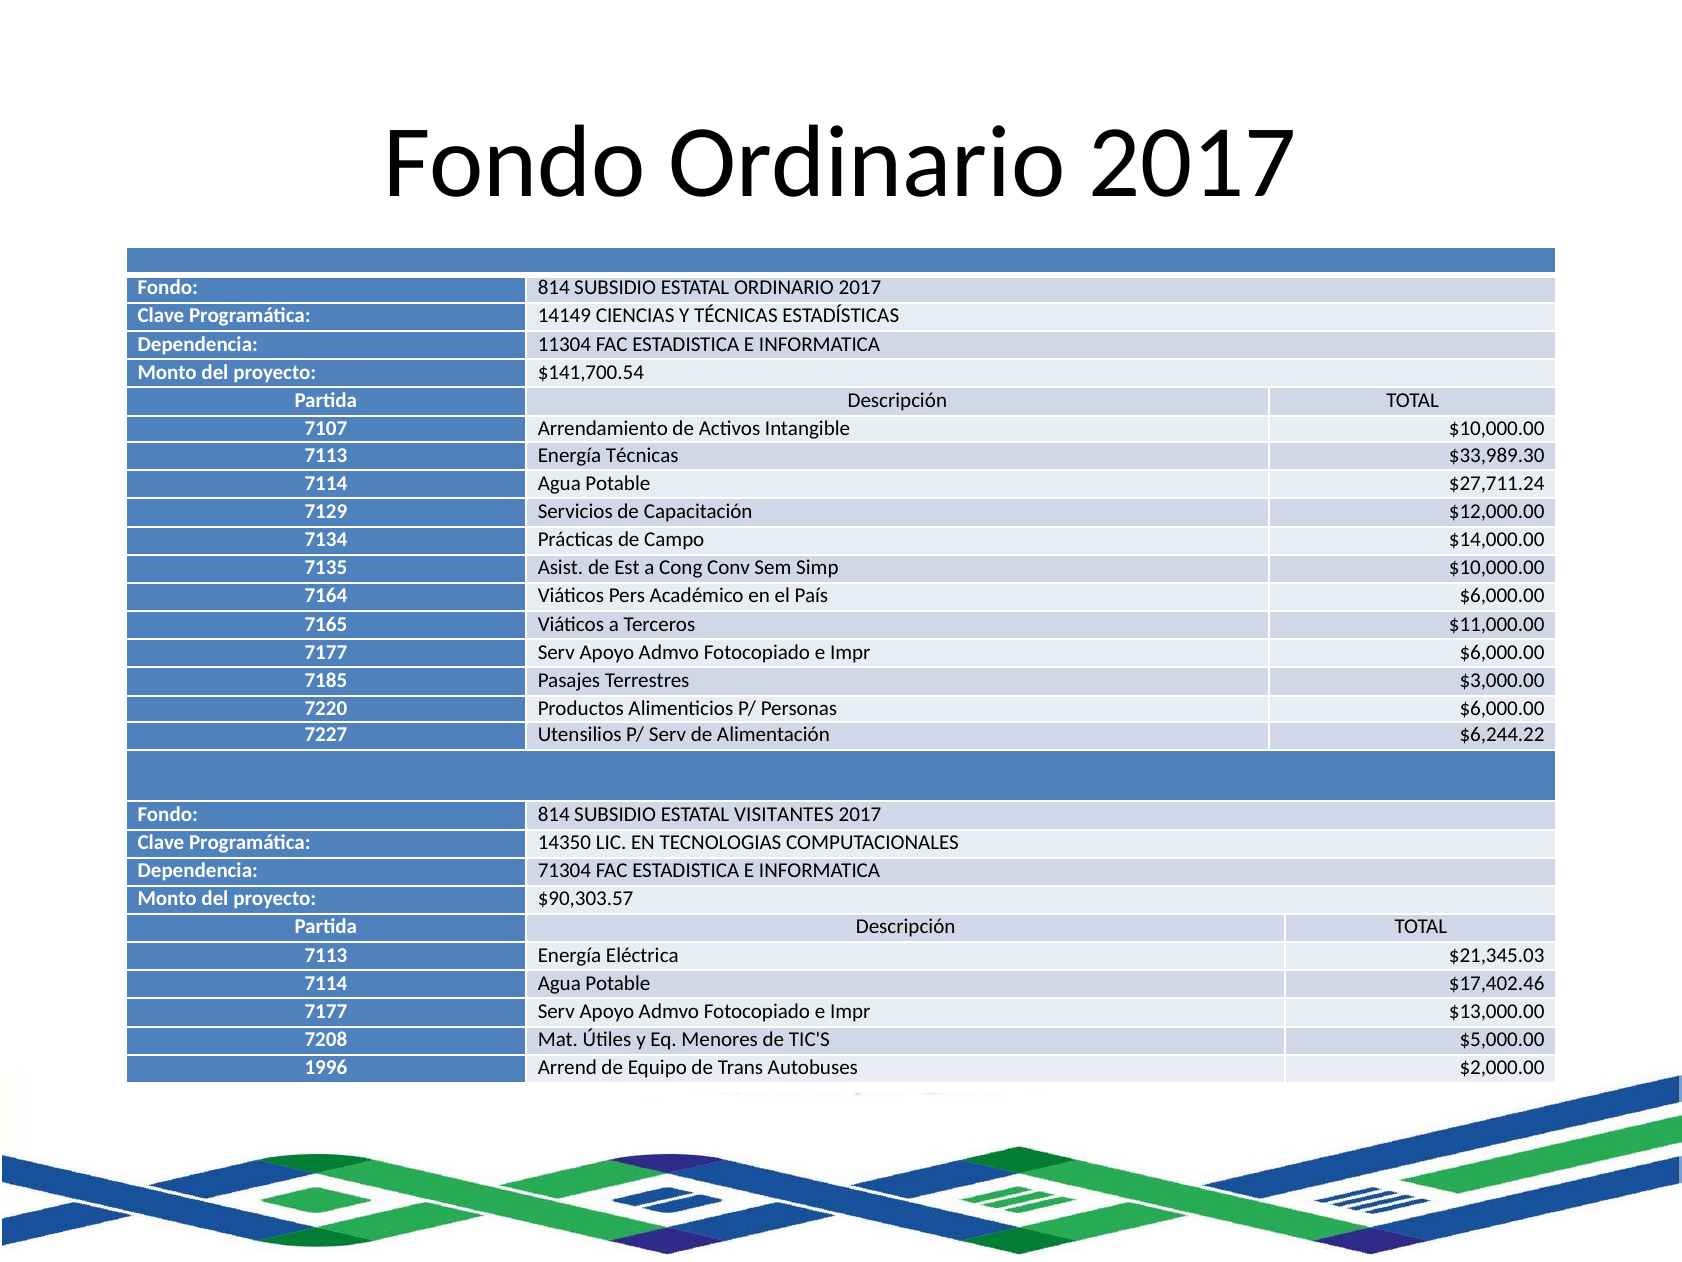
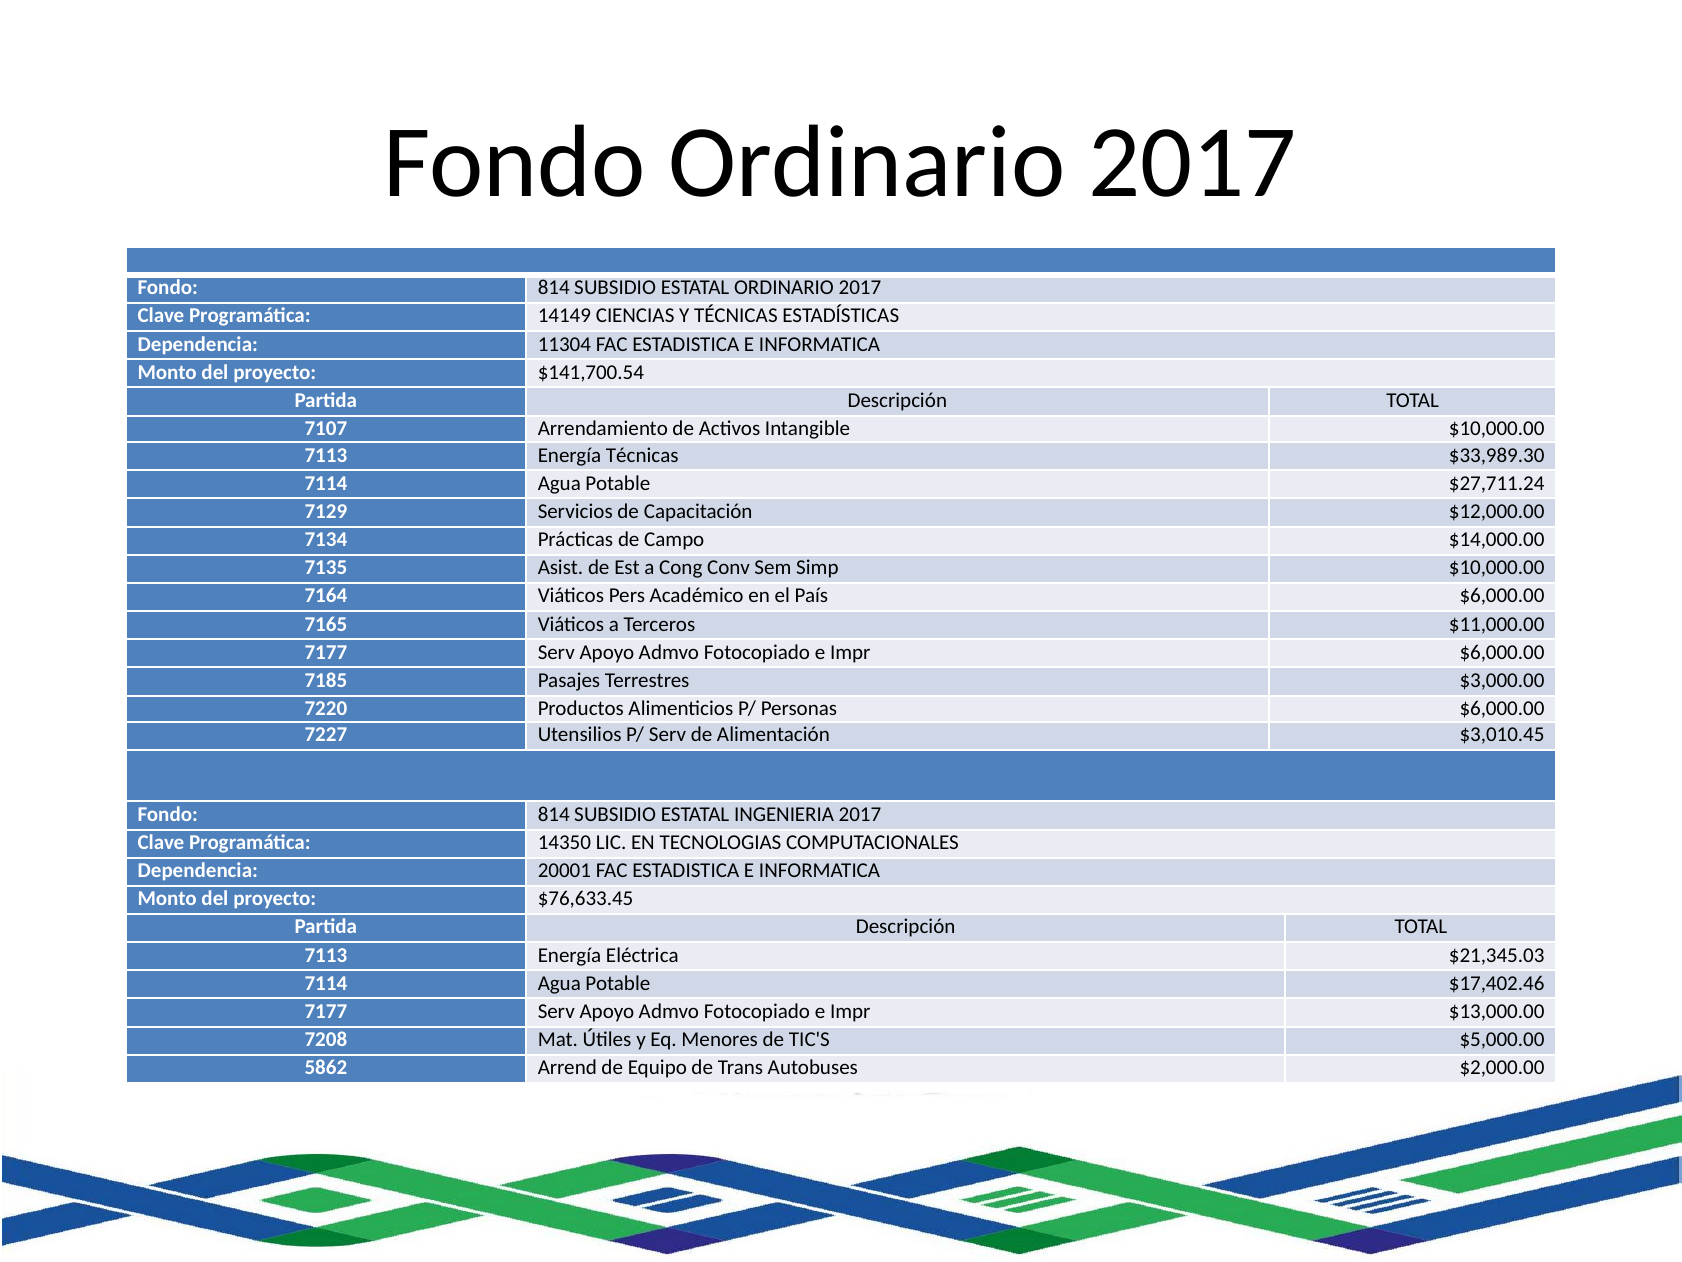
$6,244.22: $6,244.22 -> $3,010.45
VISITANTES: VISITANTES -> INGENIERIA
71304: 71304 -> 20001
$90,303.57: $90,303.57 -> $76,633.45
1996: 1996 -> 5862
